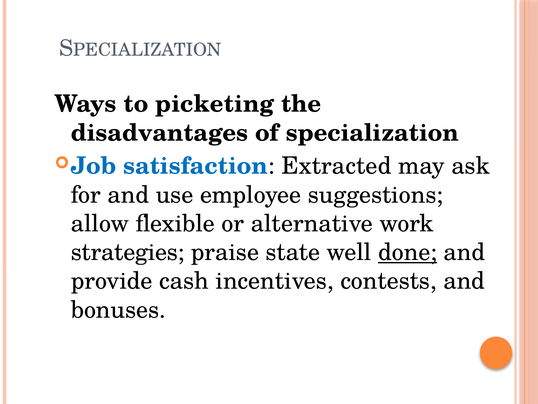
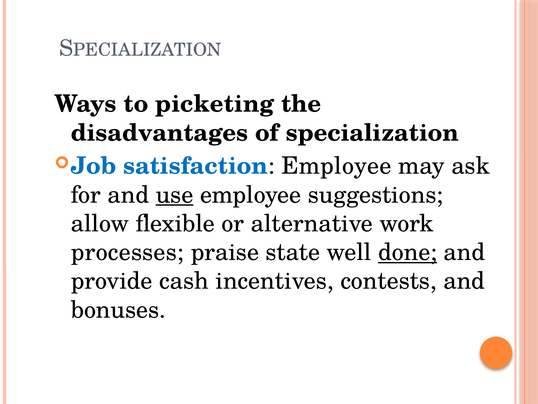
satisfaction Extracted: Extracted -> Employee
use underline: none -> present
strategies: strategies -> processes
